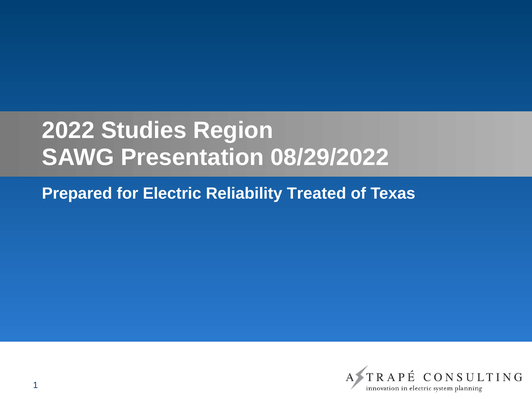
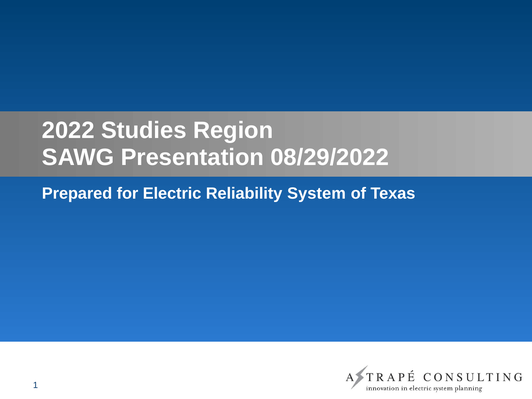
Treated: Treated -> System
